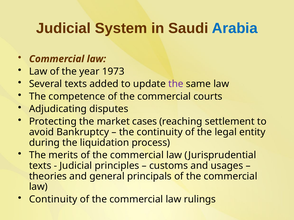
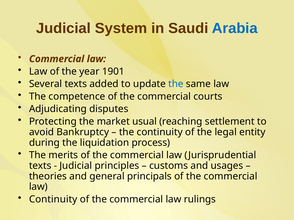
1973: 1973 -> 1901
the at (176, 84) colour: purple -> blue
cases: cases -> usual
